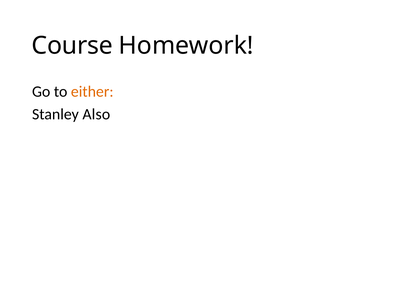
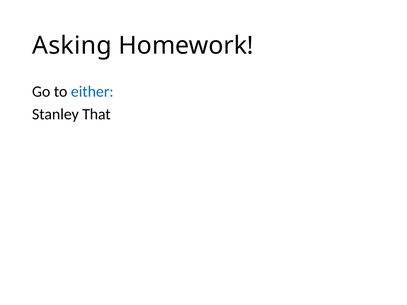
Course: Course -> Asking
either colour: orange -> blue
Also: Also -> That
